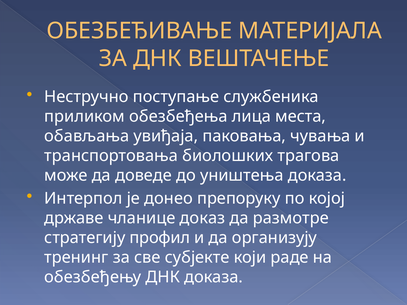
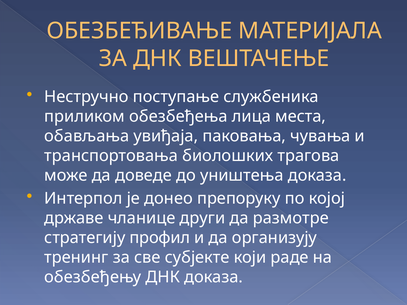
доказ: доказ -> други
